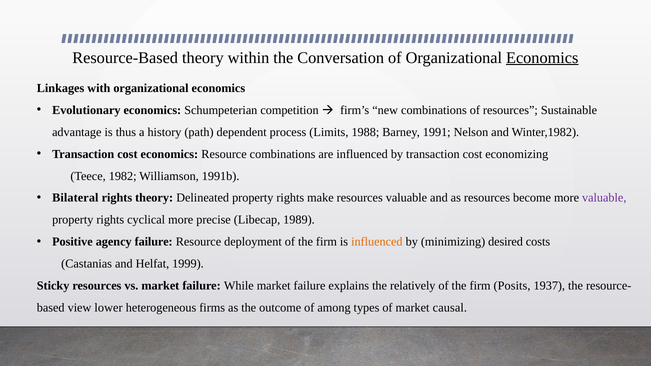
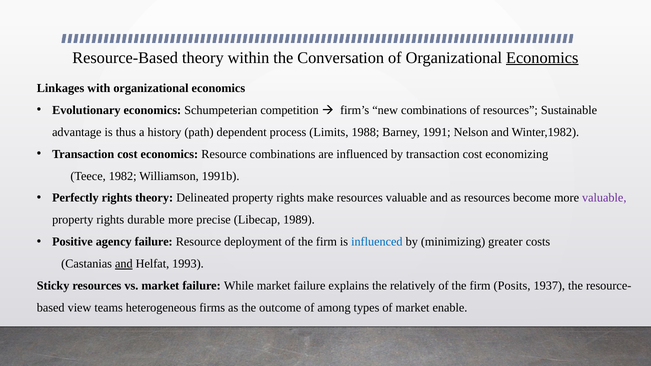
Bilateral: Bilateral -> Perfectly
cyclical: cyclical -> durable
influenced at (377, 242) colour: orange -> blue
desired: desired -> greater
and at (124, 264) underline: none -> present
1999: 1999 -> 1993
lower: lower -> teams
causal: causal -> enable
